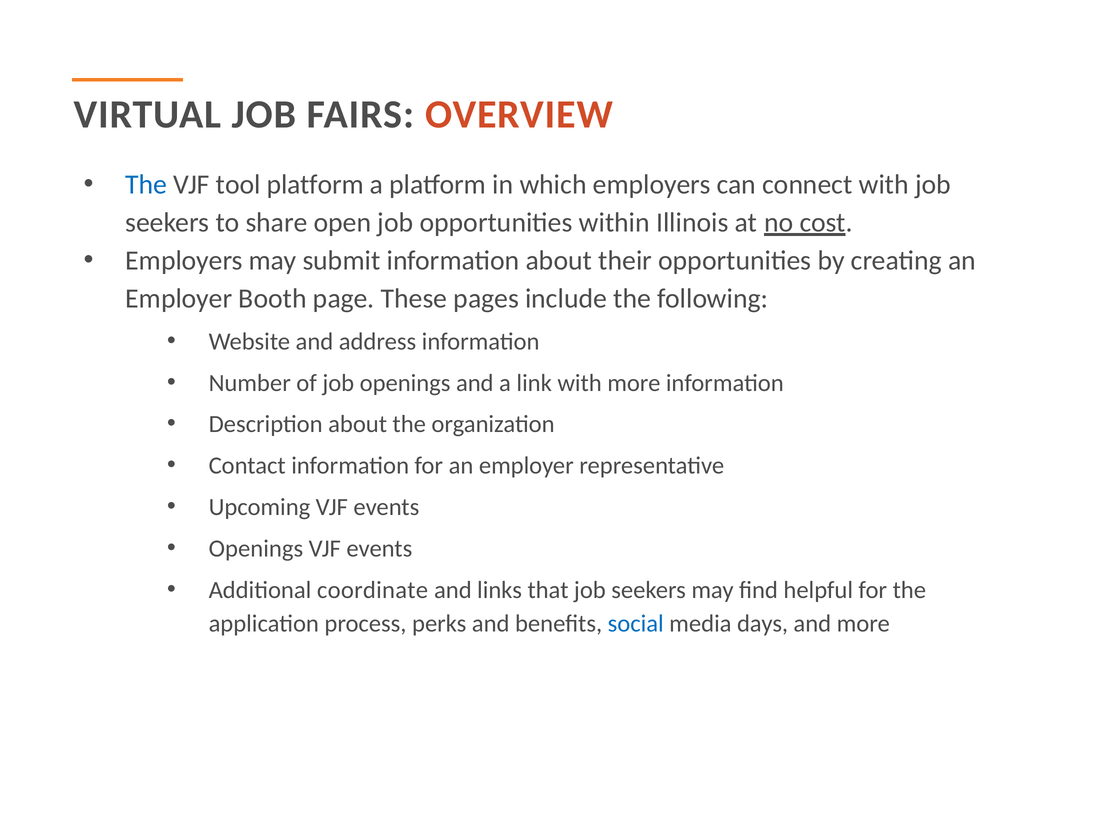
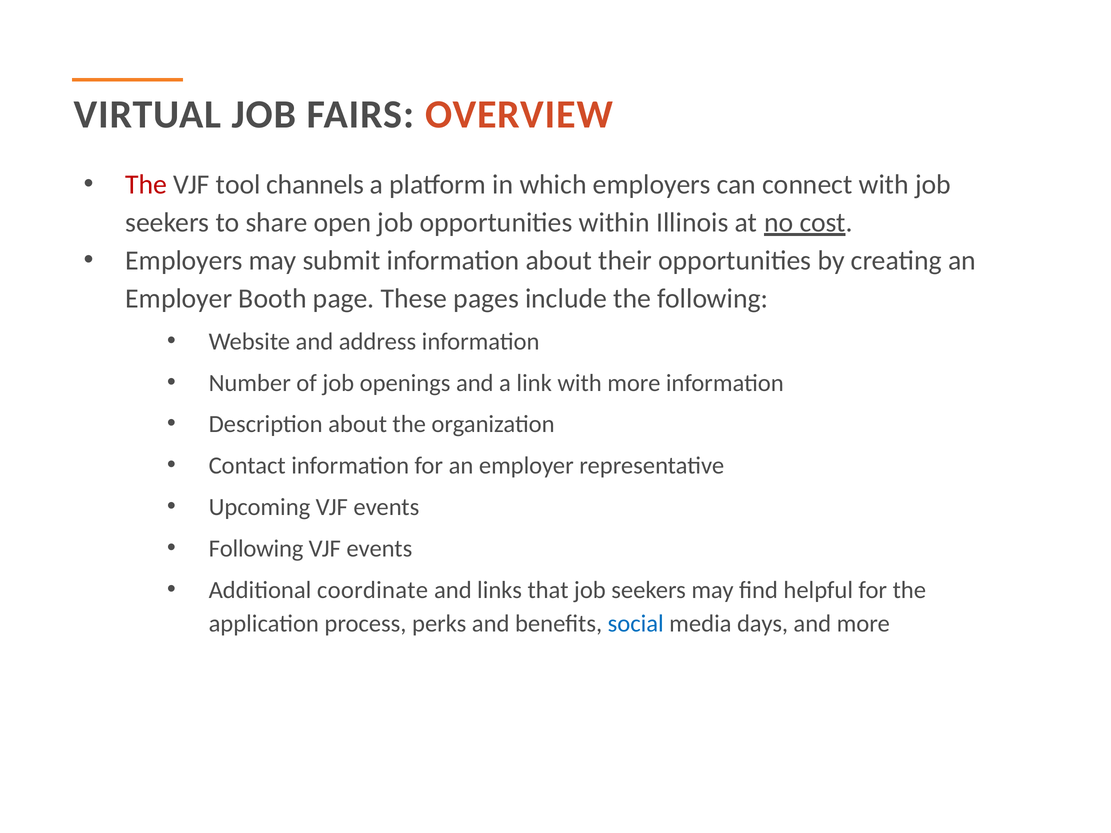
The at (146, 185) colour: blue -> red
tool platform: platform -> channels
Openings at (256, 549): Openings -> Following
